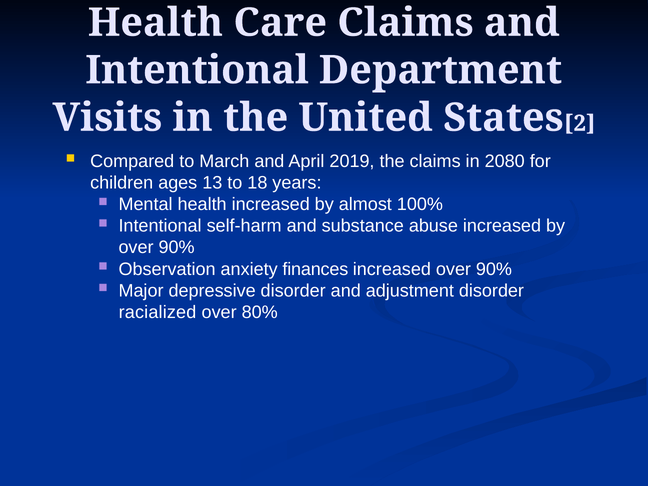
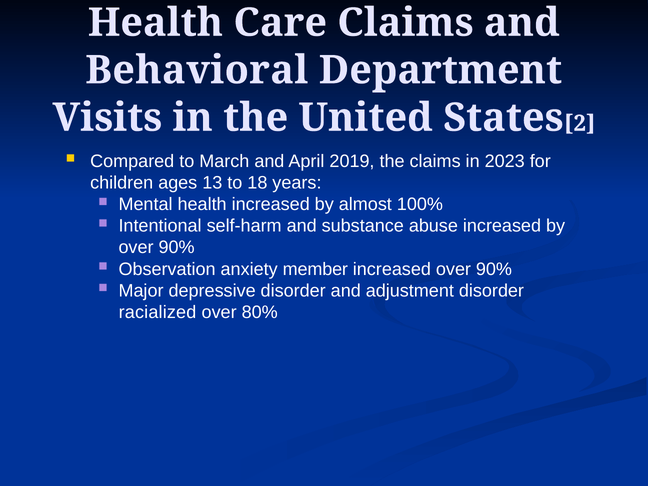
Intentional at (197, 70): Intentional -> Behavioral
2080: 2080 -> 2023
finances: finances -> member
